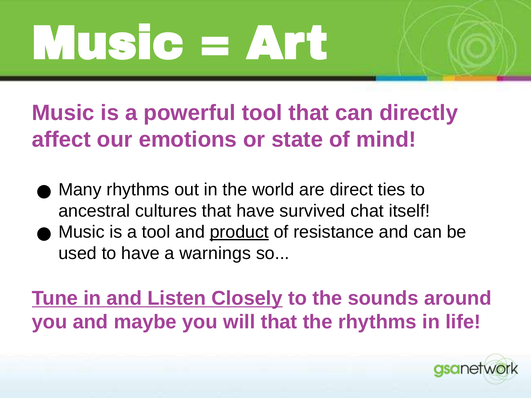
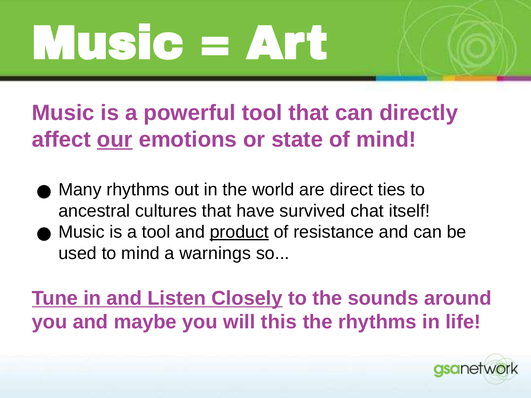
our underline: none -> present
to have: have -> mind
will that: that -> this
